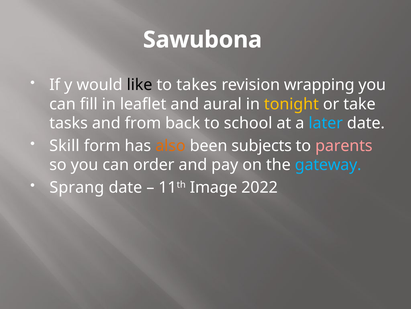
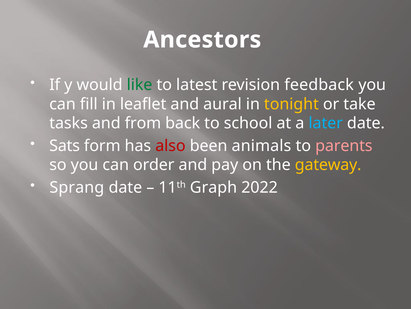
Sawubona: Sawubona -> Ancestors
like colour: black -> green
takes: takes -> latest
wrapping: wrapping -> feedback
Skill: Skill -> Sats
also colour: orange -> red
subjects: subjects -> animals
gateway colour: light blue -> yellow
Image: Image -> Graph
